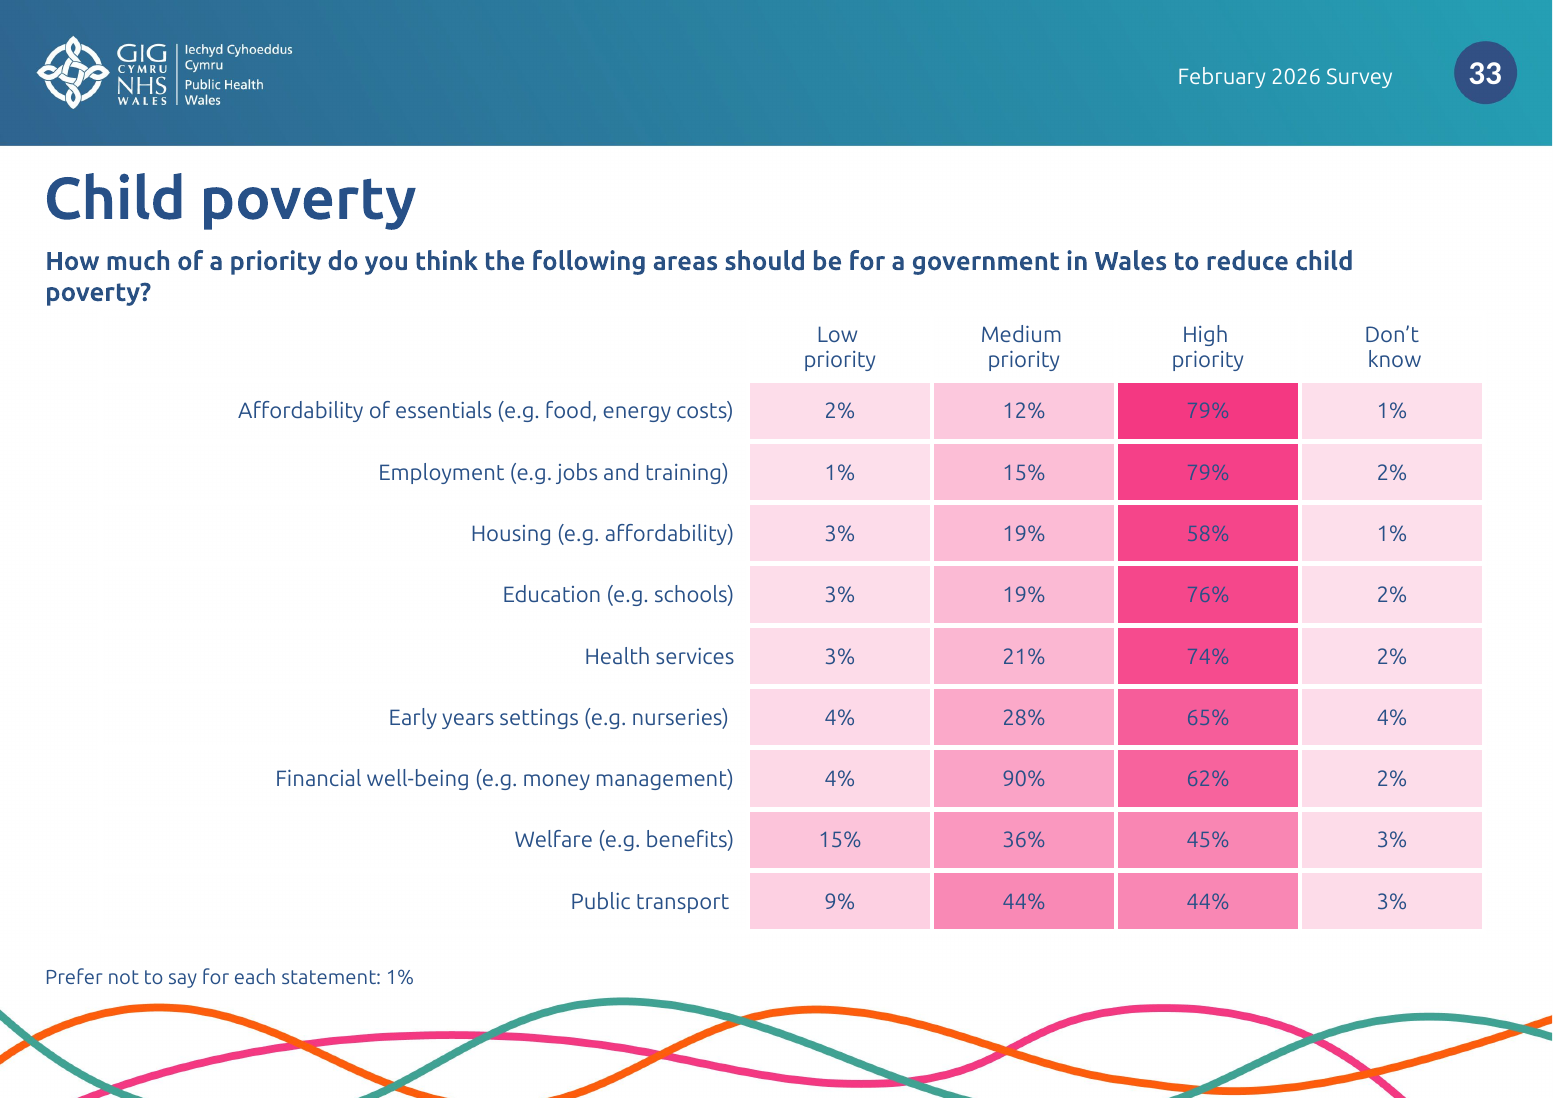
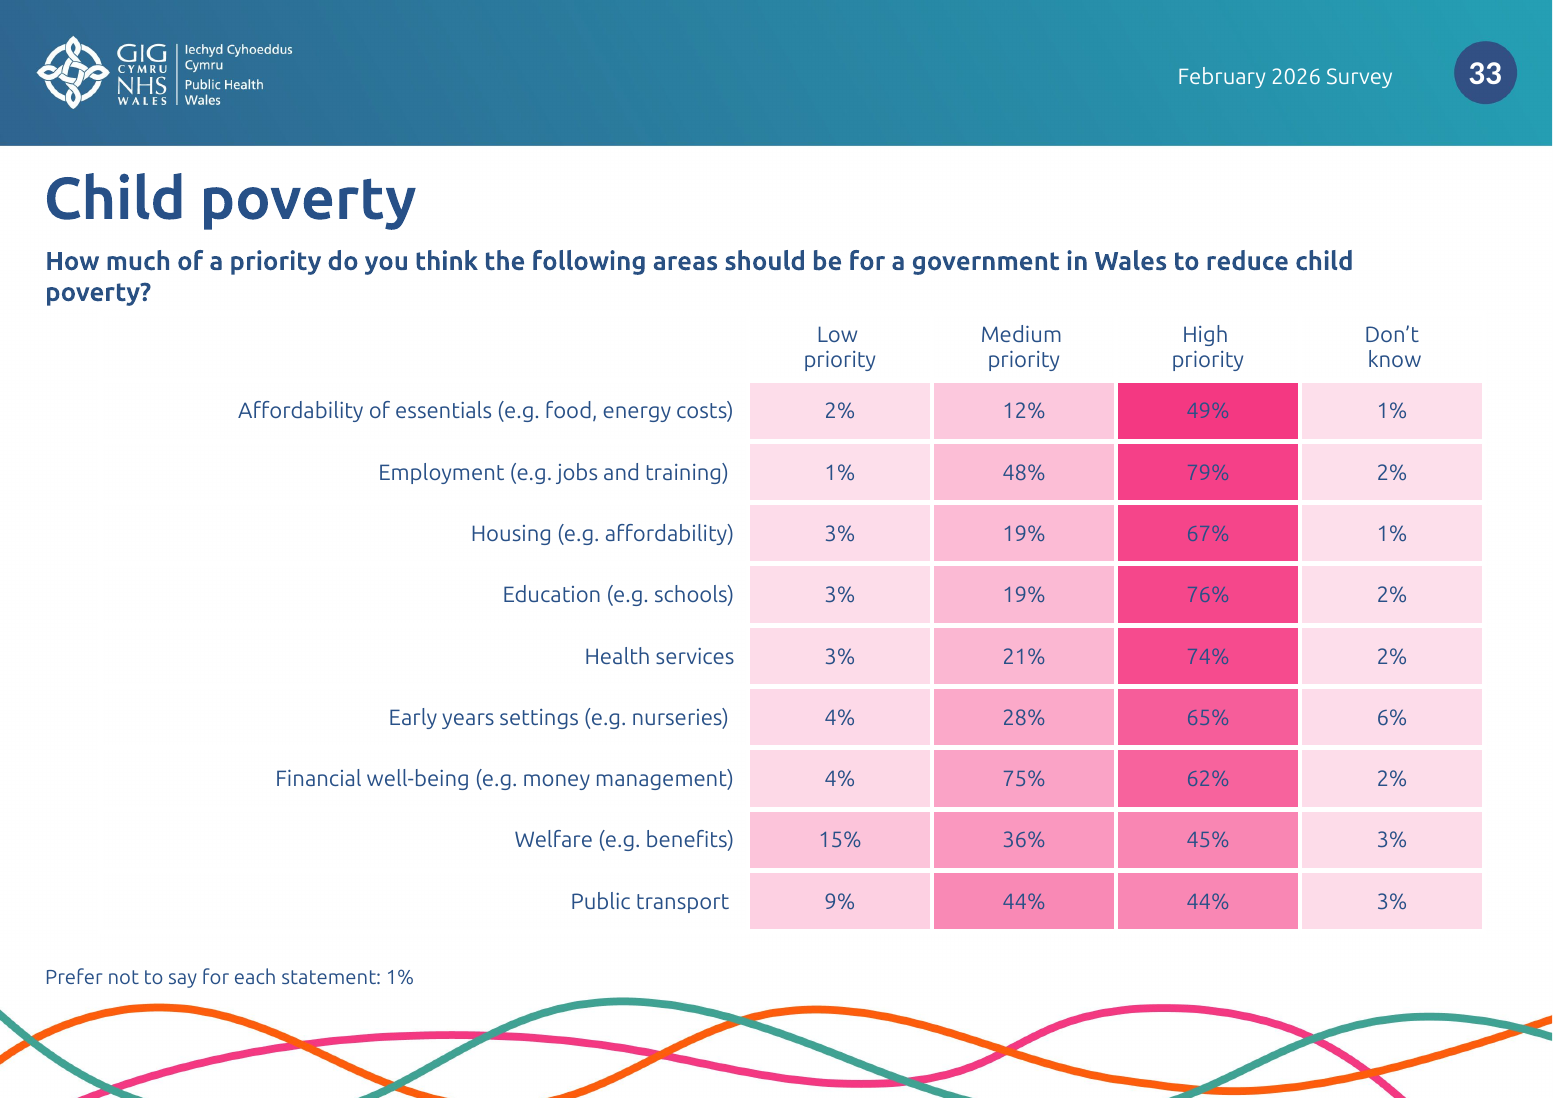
12% 79%: 79% -> 49%
1% 15%: 15% -> 48%
58%: 58% -> 67%
65% 4%: 4% -> 6%
90%: 90% -> 75%
